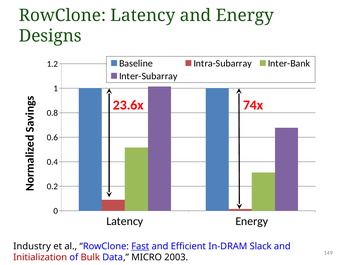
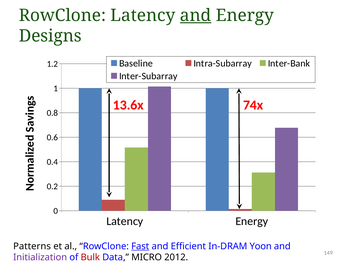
and at (196, 15) underline: none -> present
23.6x: 23.6x -> 13.6x
Industry: Industry -> Patterns
Slack: Slack -> Yoon
Initialization colour: red -> purple
2003: 2003 -> 2012
